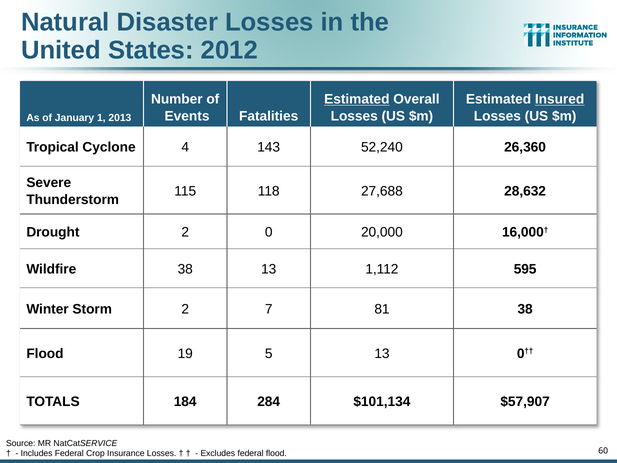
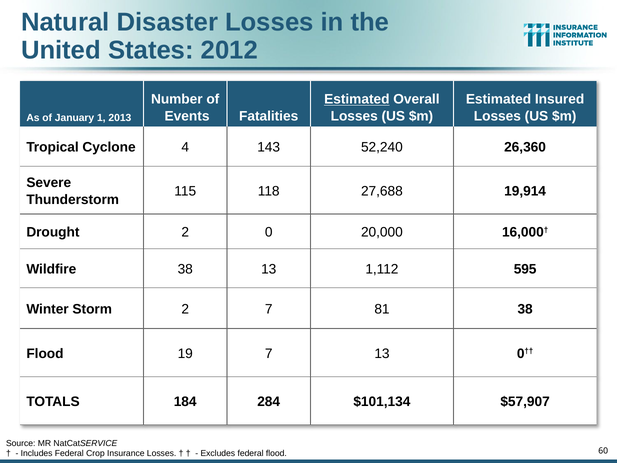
Insured underline: present -> none
28,632: 28,632 -> 19,914
19 5: 5 -> 7
